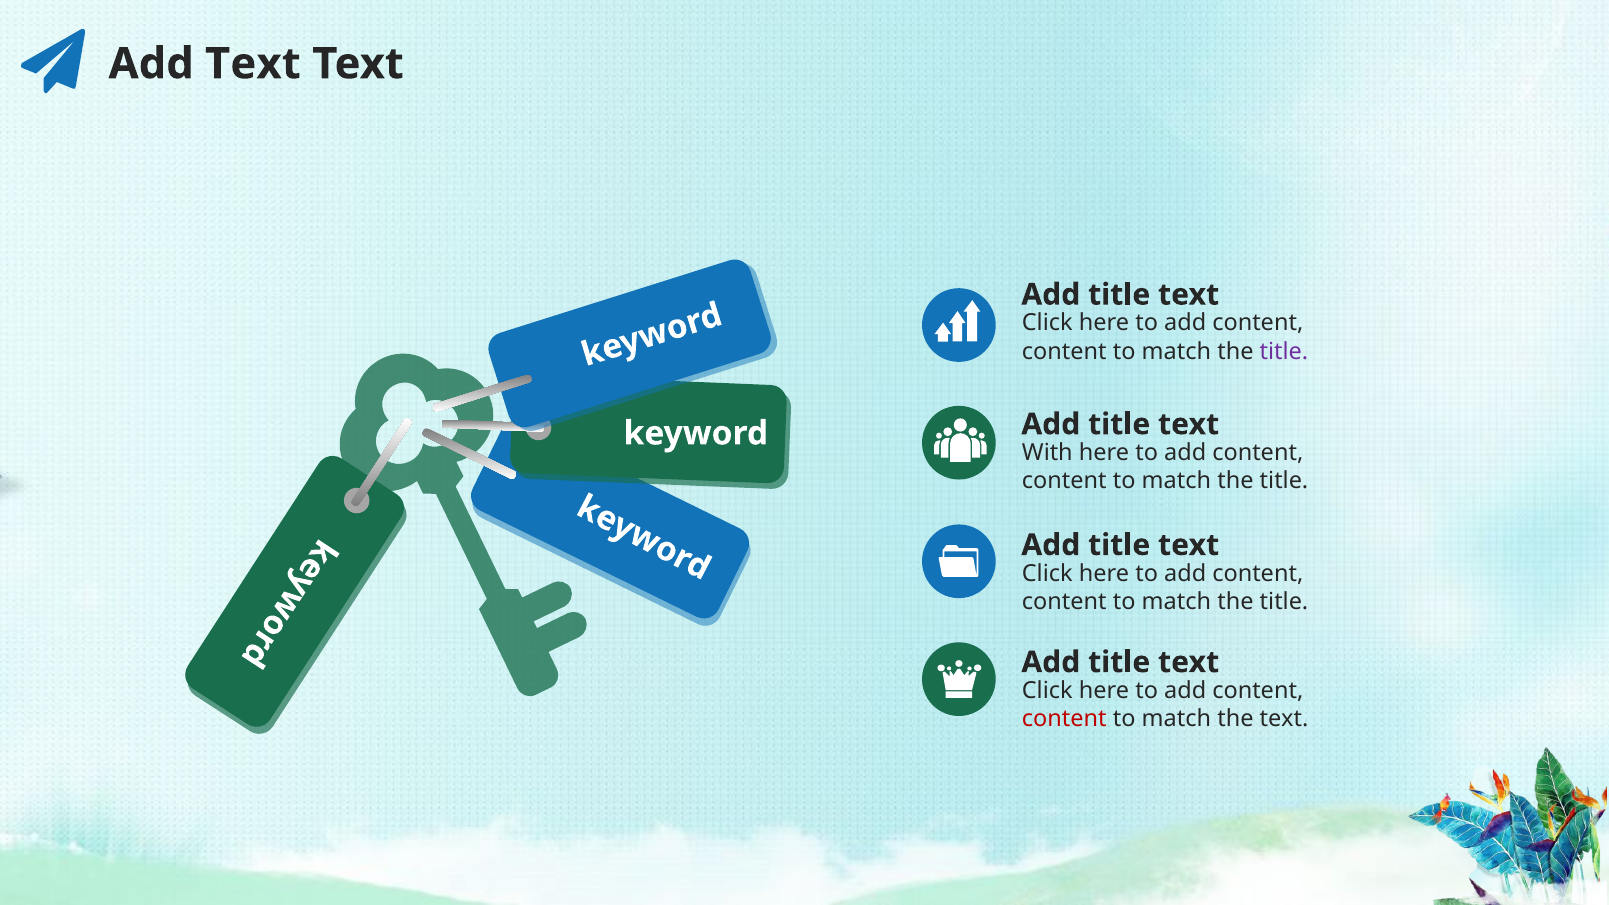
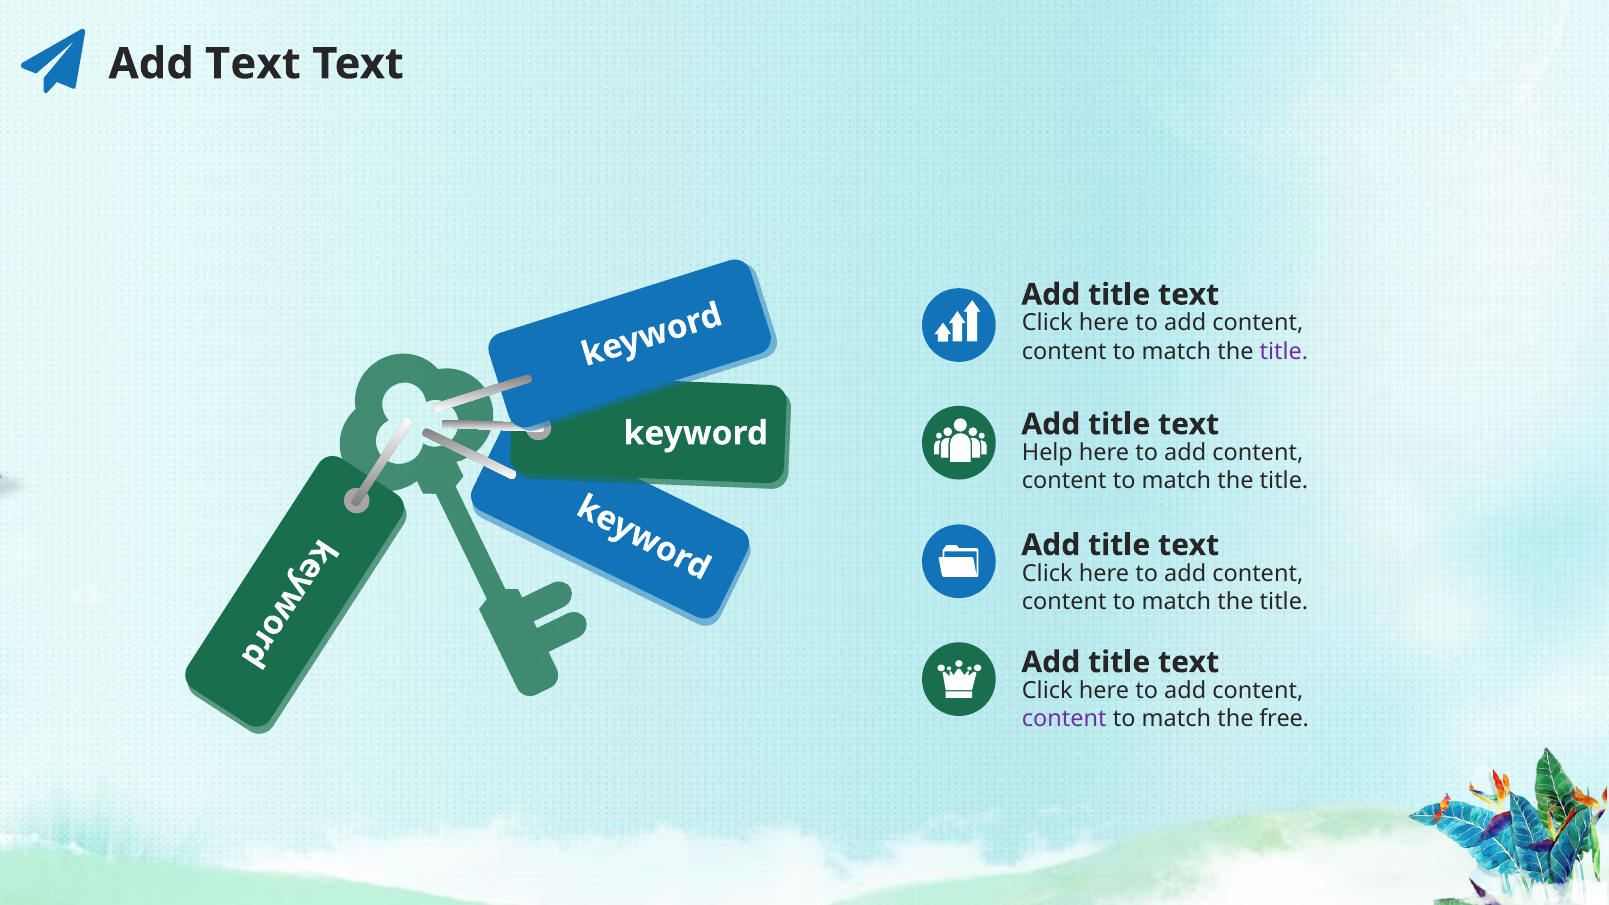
With: With -> Help
content at (1064, 719) colour: red -> purple
the text: text -> free
